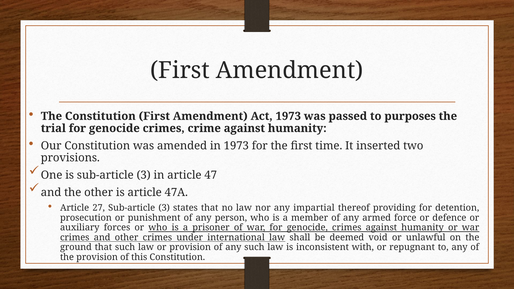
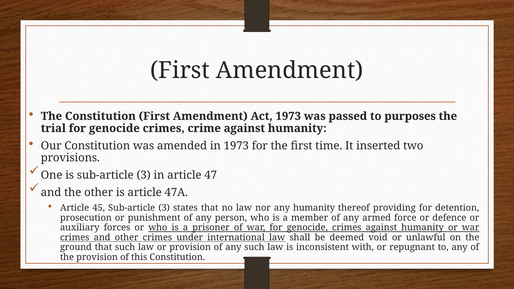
27: 27 -> 45
any impartial: impartial -> humanity
